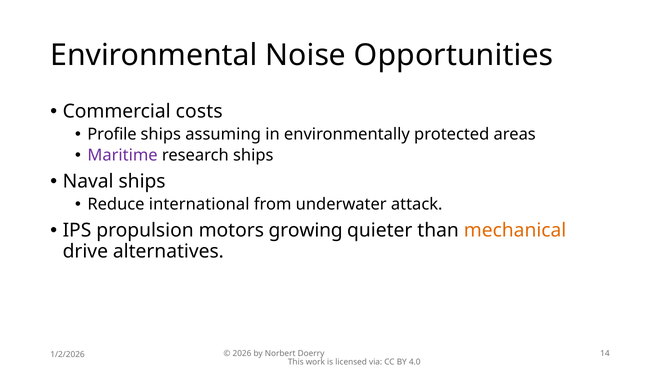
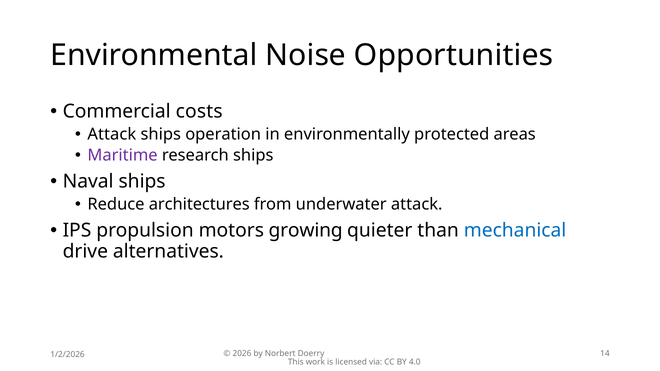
Profile at (112, 134): Profile -> Attack
assuming: assuming -> operation
international: international -> architectures
mechanical colour: orange -> blue
